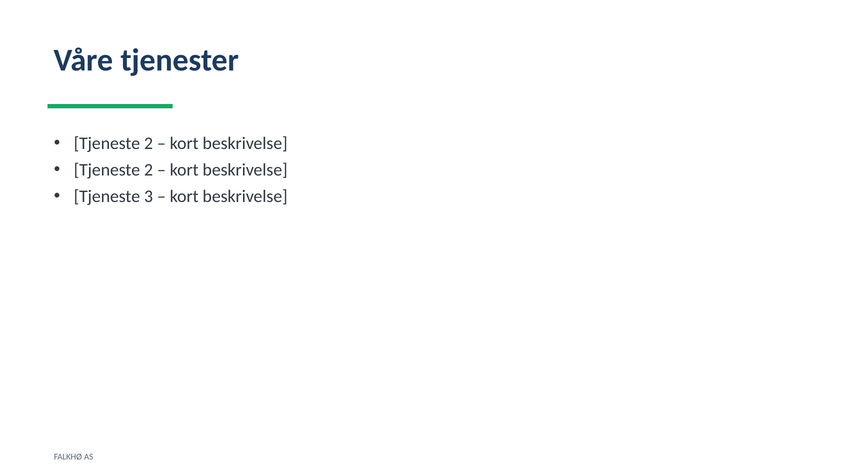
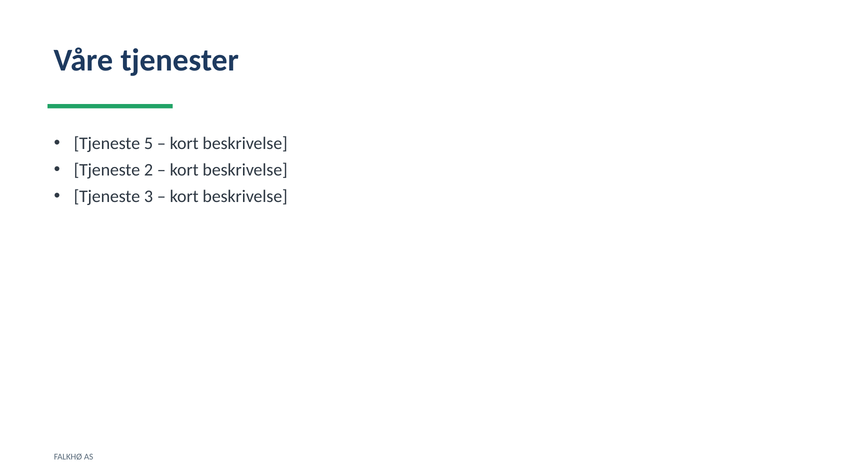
2 at (148, 143): 2 -> 5
